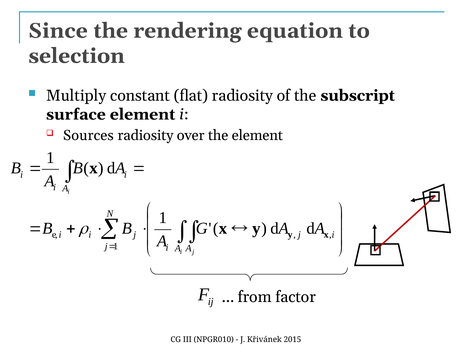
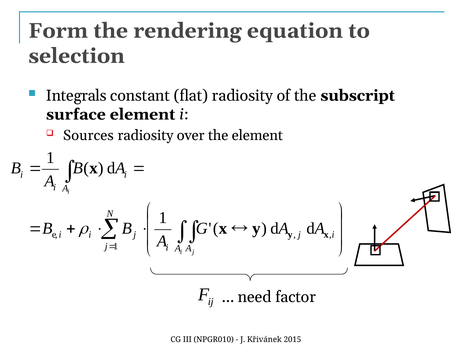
Since: Since -> Form
Multiply: Multiply -> Integrals
from: from -> need
